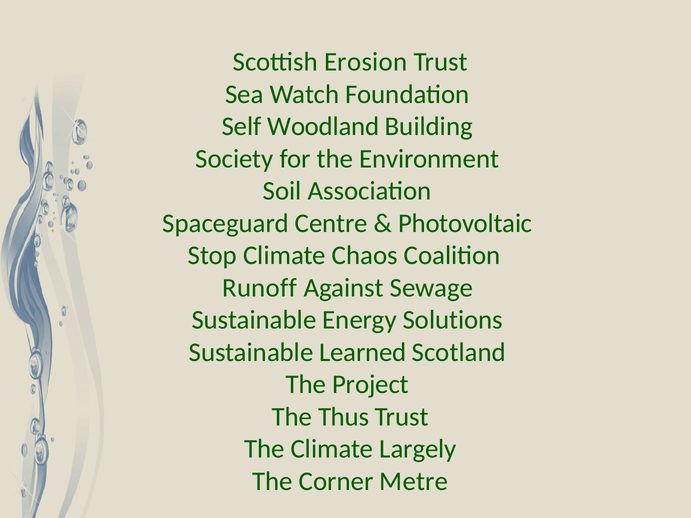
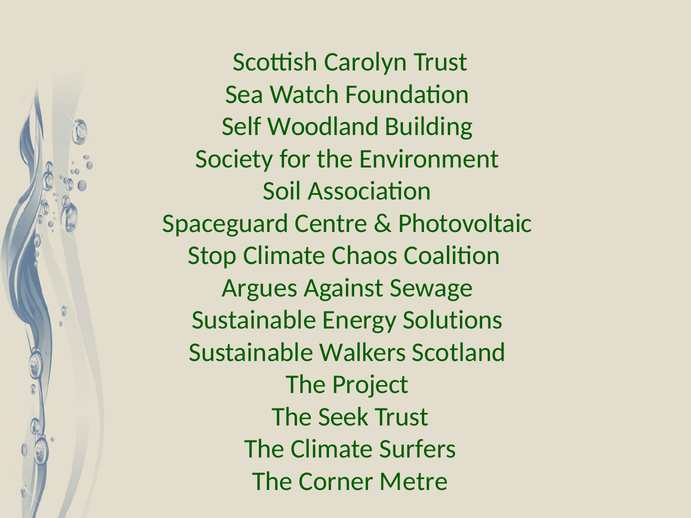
Erosion: Erosion -> Carolyn
Runoff: Runoff -> Argues
Learned: Learned -> Walkers
Thus: Thus -> Seek
Largely: Largely -> Surfers
